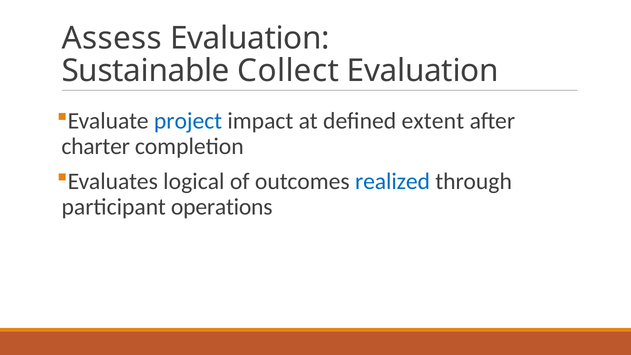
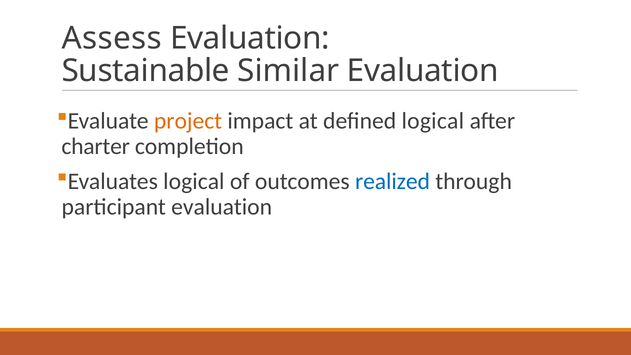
Collect: Collect -> Similar
project colour: blue -> orange
defined extent: extent -> logical
participant operations: operations -> evaluation
